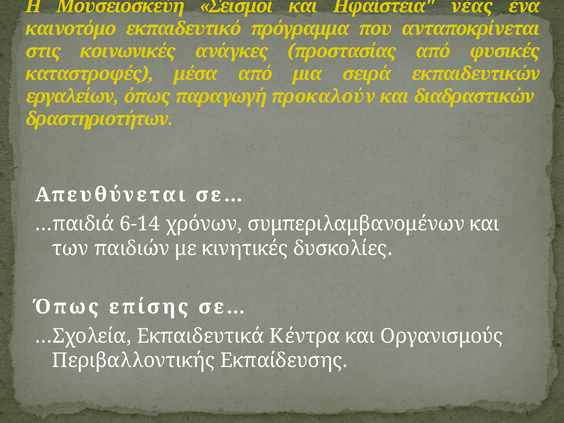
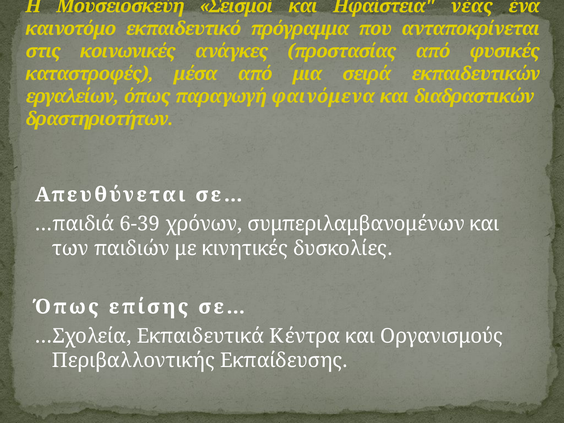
προκαλούν: προκαλούν -> φαινόμενα
6-14: 6-14 -> 6-39
